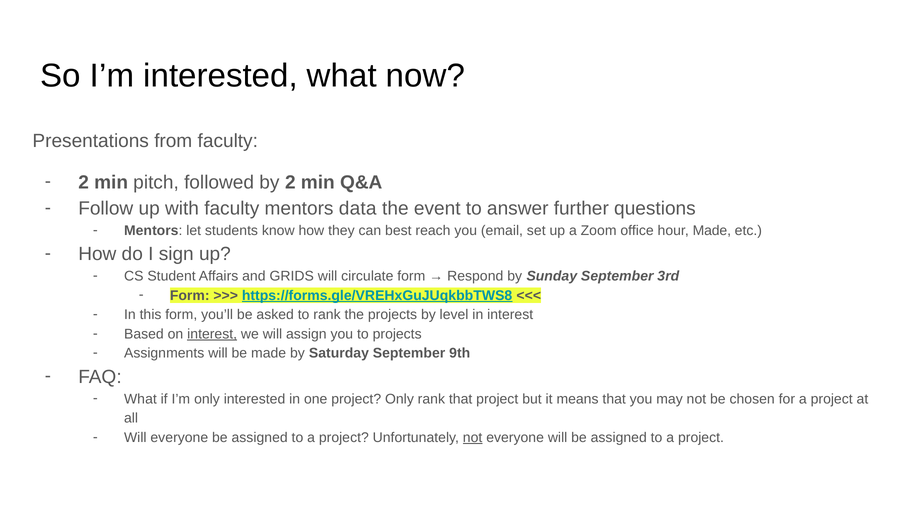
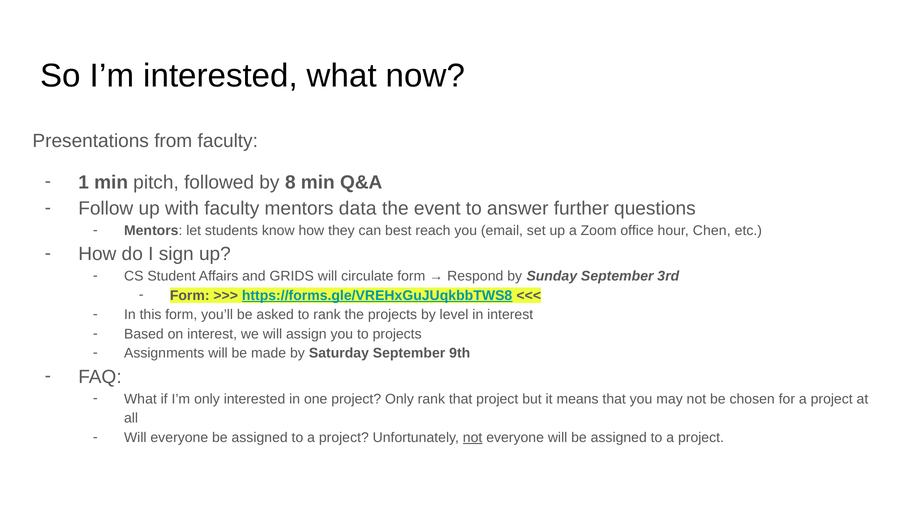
2 at (84, 182): 2 -> 1
by 2: 2 -> 8
hour Made: Made -> Chen
interest at (212, 334) underline: present -> none
